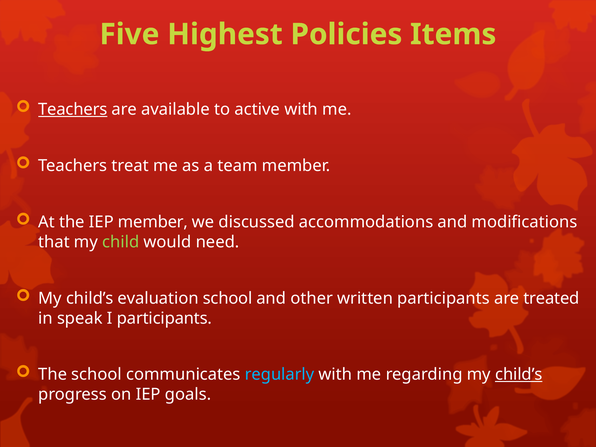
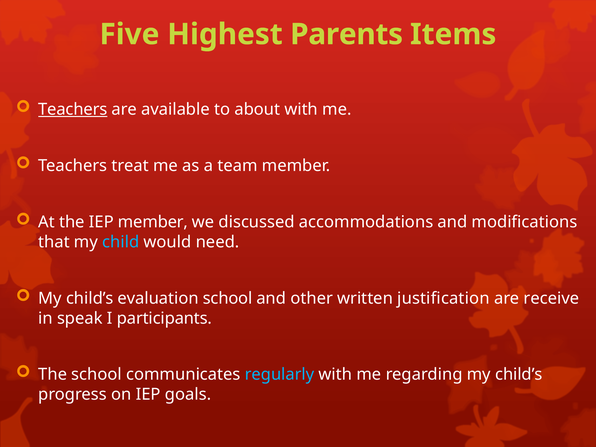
Policies: Policies -> Parents
active: active -> about
child colour: light green -> light blue
written participants: participants -> justification
treated: treated -> receive
child’s at (519, 375) underline: present -> none
